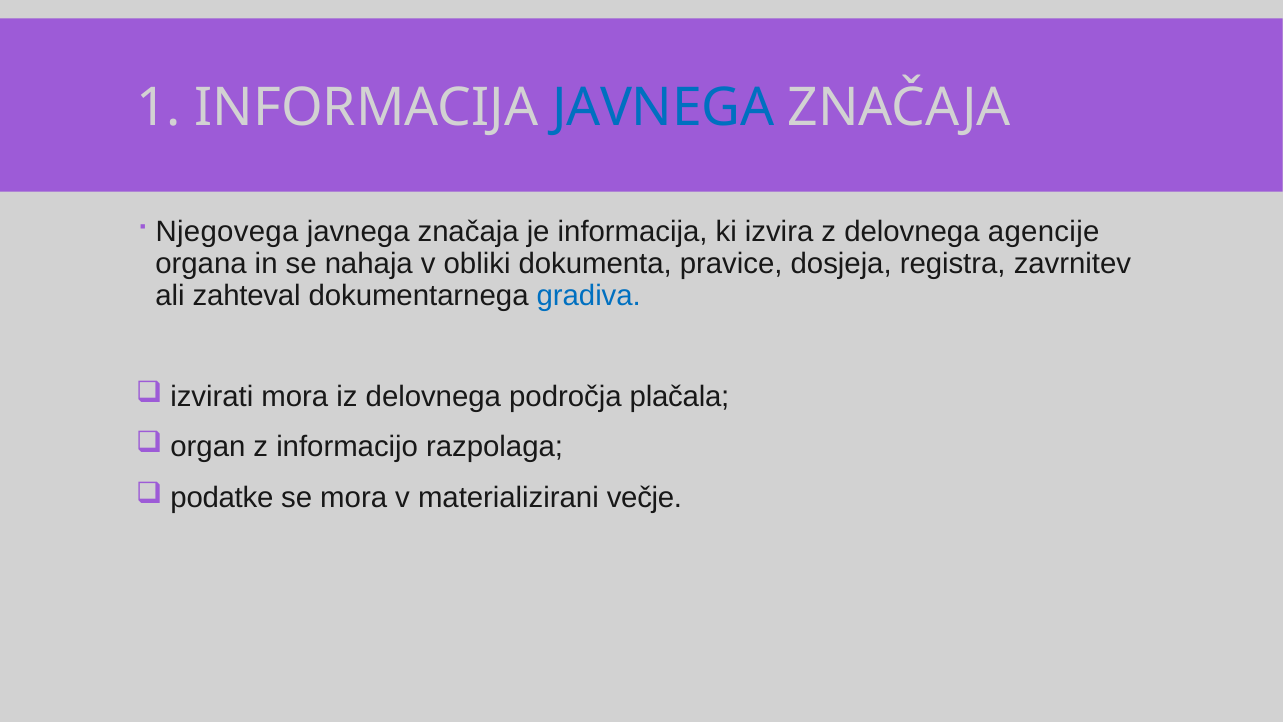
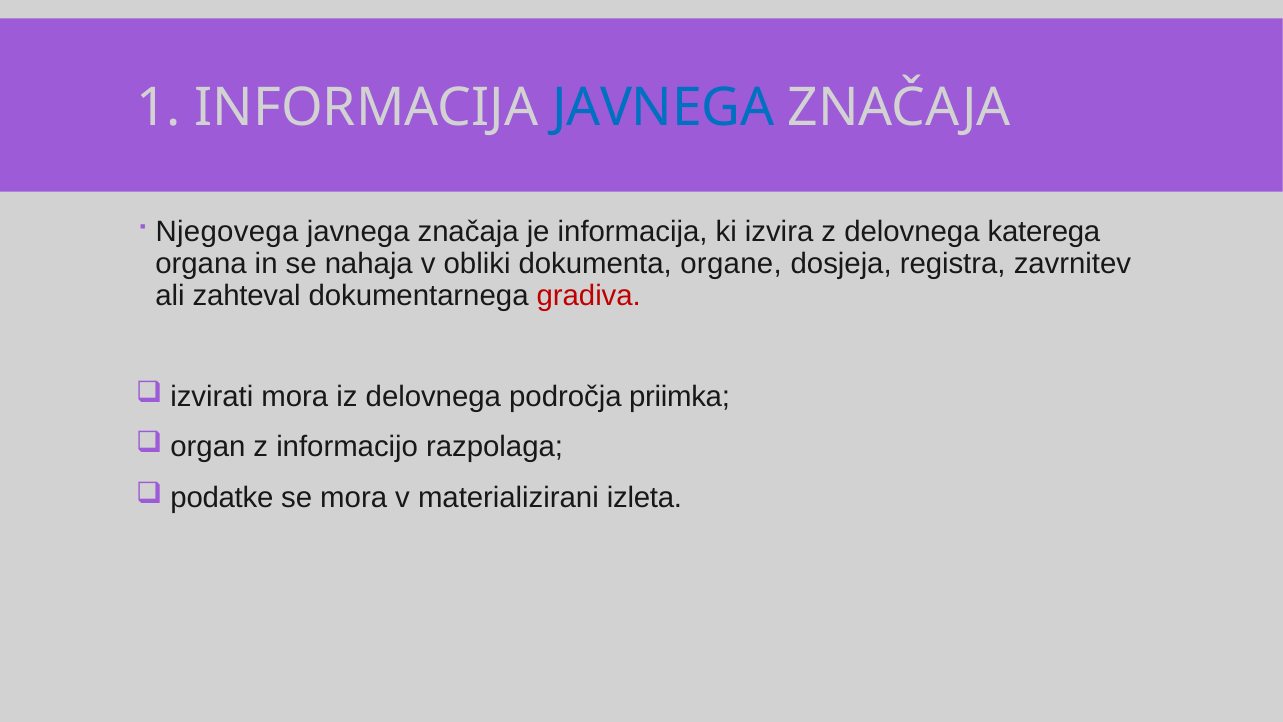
agencije: agencije -> katerega
pravice: pravice -> organe
gradiva colour: blue -> red
plačala: plačala -> priimka
večje: večje -> izleta
